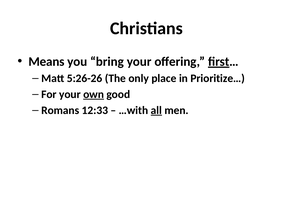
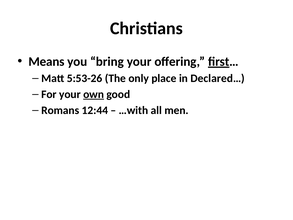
5:26-26: 5:26-26 -> 5:53-26
Prioritize…: Prioritize… -> Declared…
12:33: 12:33 -> 12:44
all underline: present -> none
